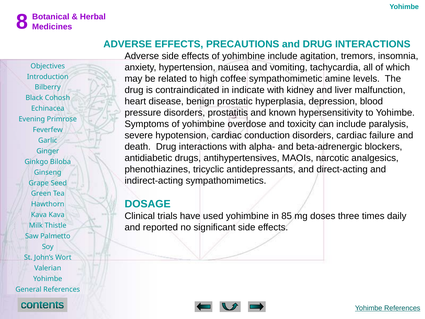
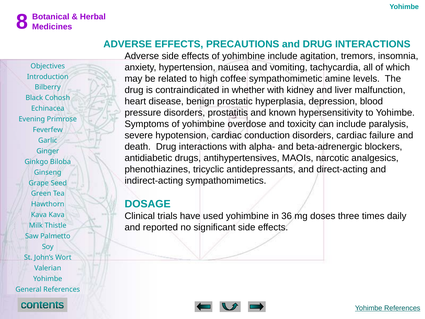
indicate: indicate -> whether
85: 85 -> 36
